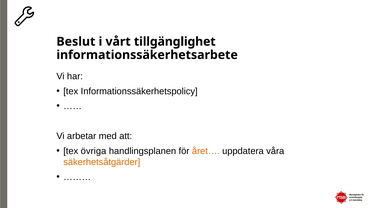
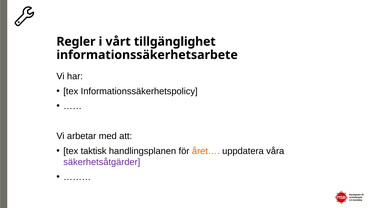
Beslut: Beslut -> Regler
övriga: övriga -> taktisk
säkerhetsåtgärder colour: orange -> purple
